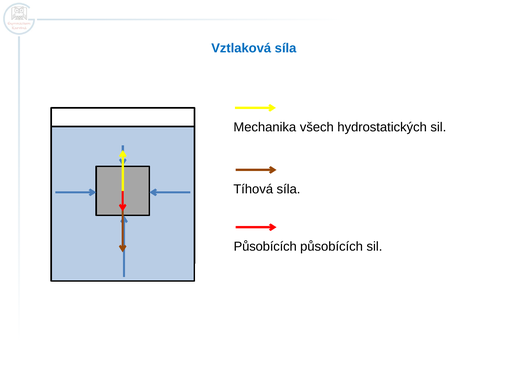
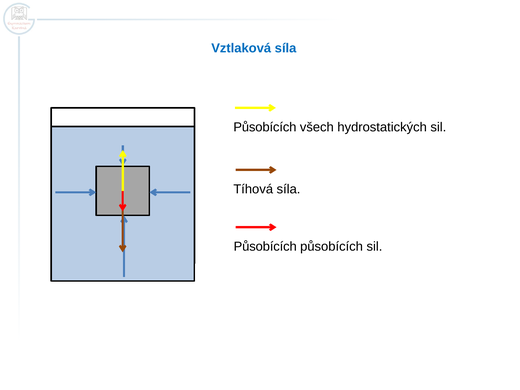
Mechanika at (265, 127): Mechanika -> Působících
